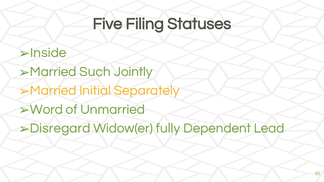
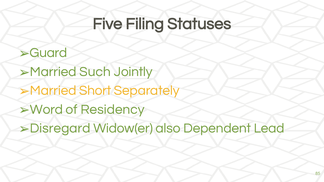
Inside: Inside -> Guard
Initial: Initial -> Short
Unmarried: Unmarried -> Residency
fully: fully -> also
